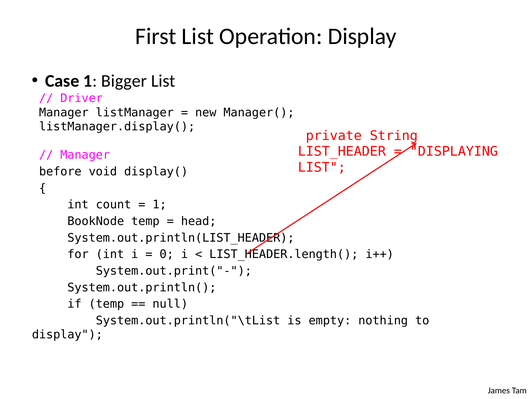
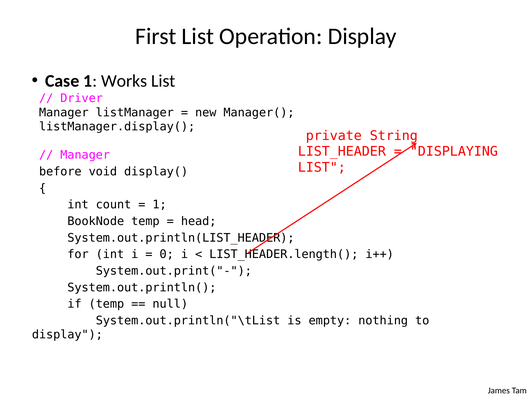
Bigger: Bigger -> Works
